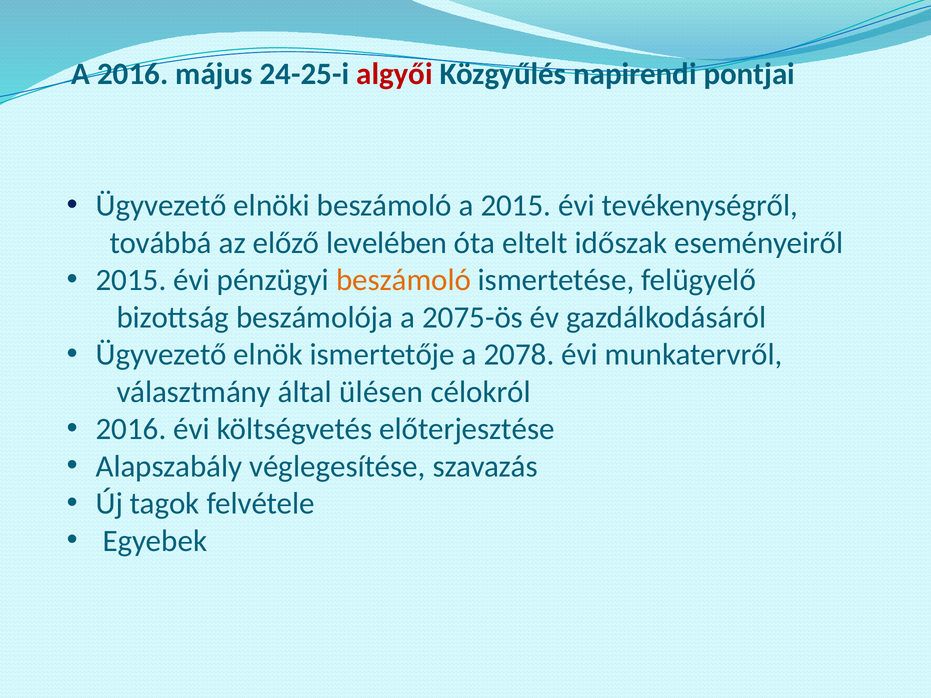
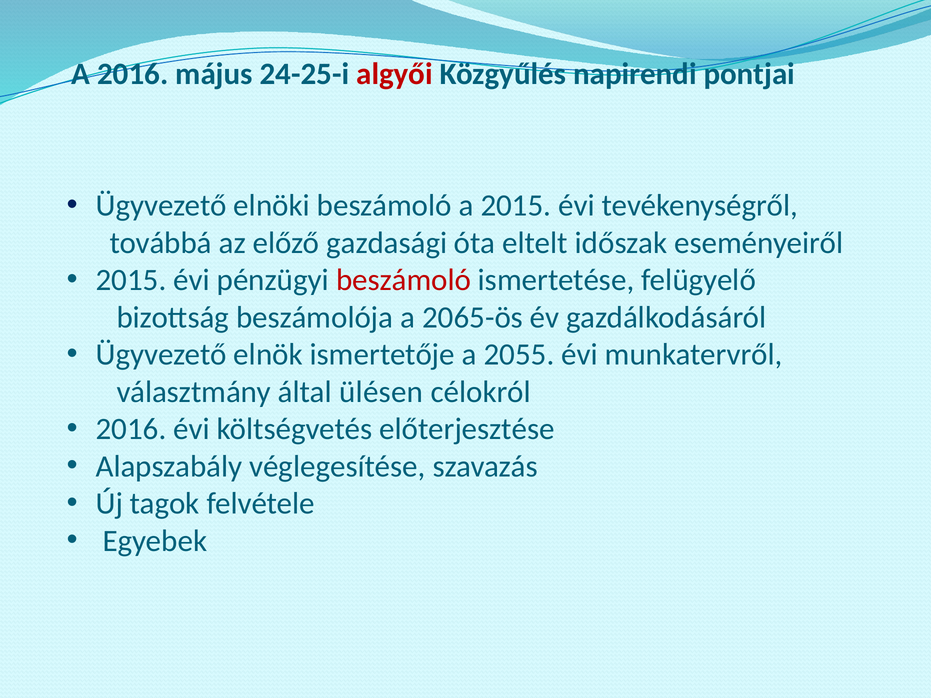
levelében: levelében -> gazdasági
beszámoló at (403, 280) colour: orange -> red
2075-ös: 2075-ös -> 2065-ös
2078: 2078 -> 2055
